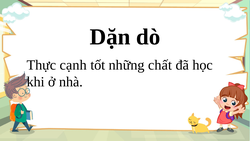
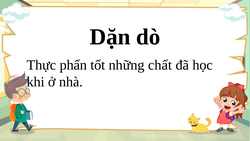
cạnh: cạnh -> phấn
